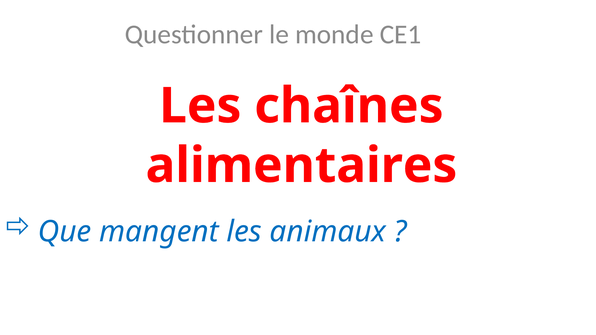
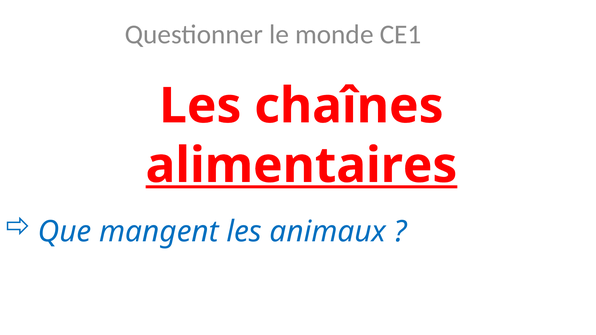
alimentaires underline: none -> present
